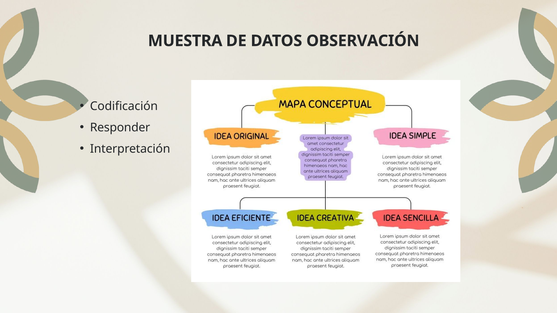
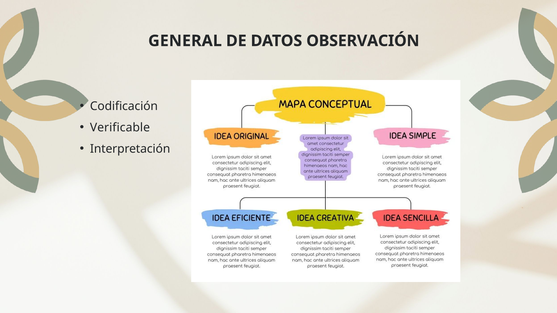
MUESTRA: MUESTRA -> GENERAL
Responder: Responder -> Verificable
